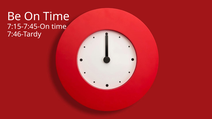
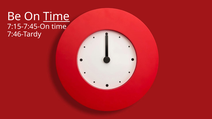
Time at (56, 17) underline: none -> present
